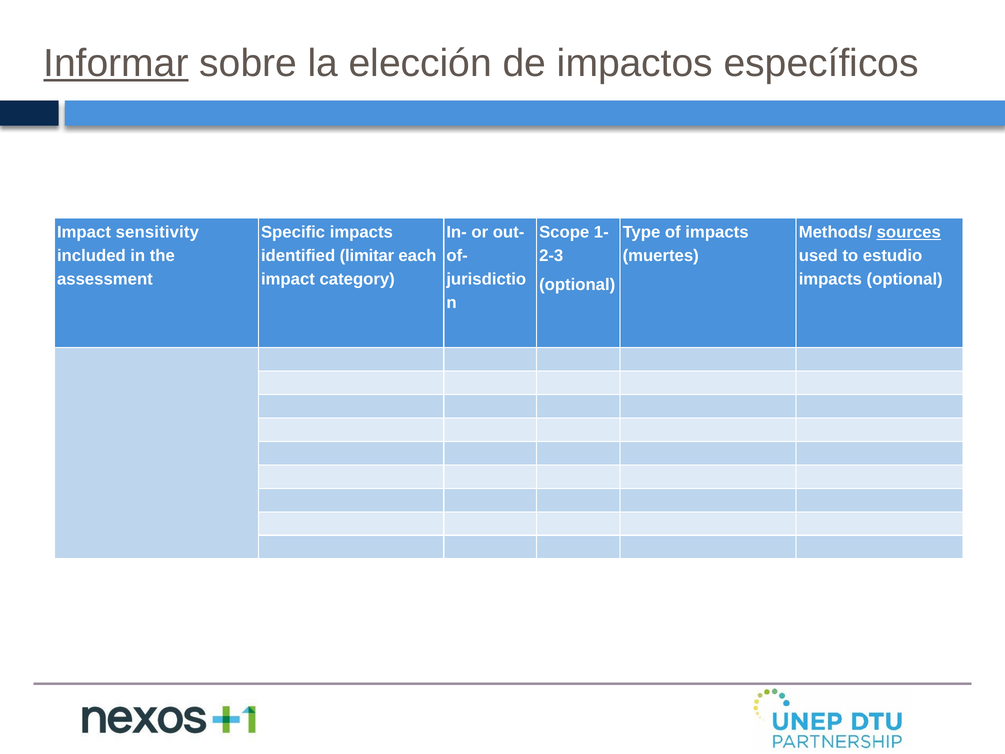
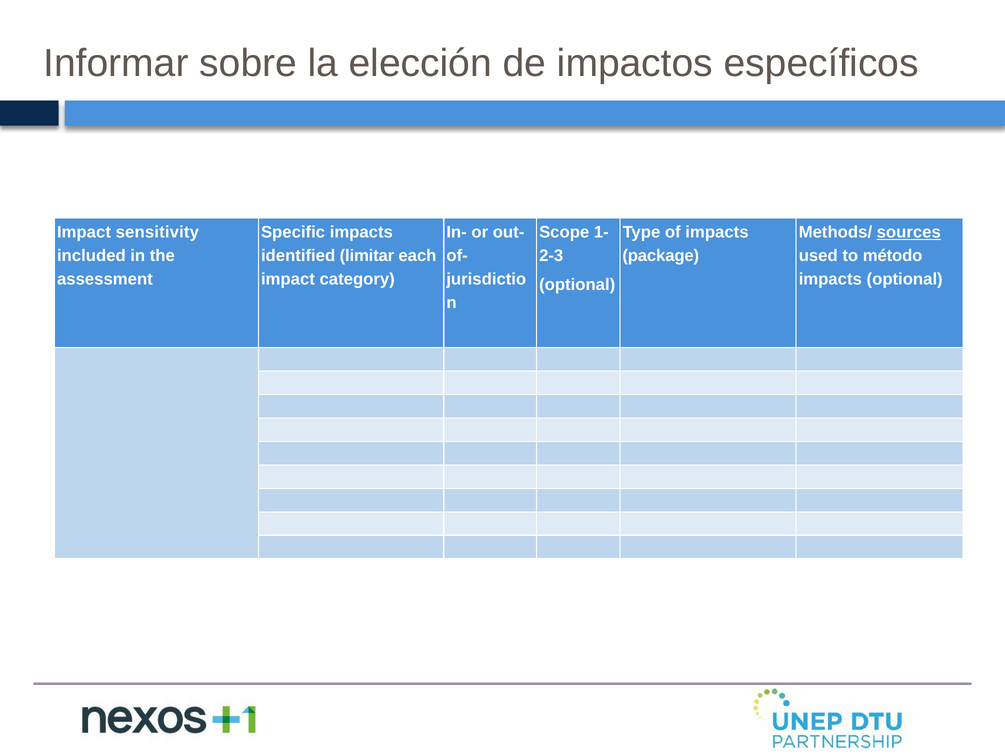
Informar underline: present -> none
muertes: muertes -> package
estudio: estudio -> método
